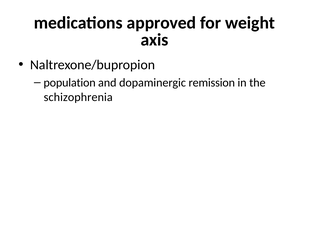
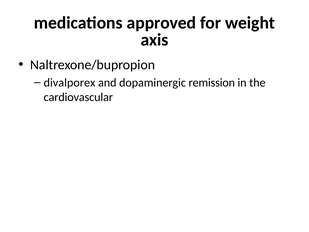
population: population -> divalporex
schizophrenia: schizophrenia -> cardiovascular
